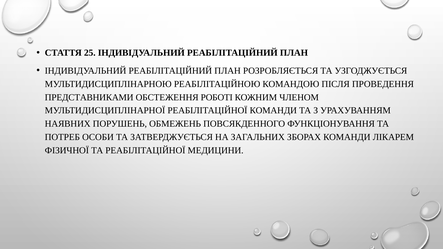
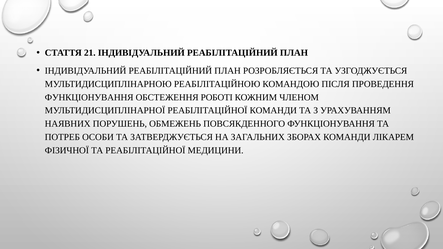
25: 25 -> 21
ПРЕДСТАВНИКАМИ at (89, 97): ПРЕДСТАВНИКАМИ -> ФУНКЦІОНУВАННЯ
